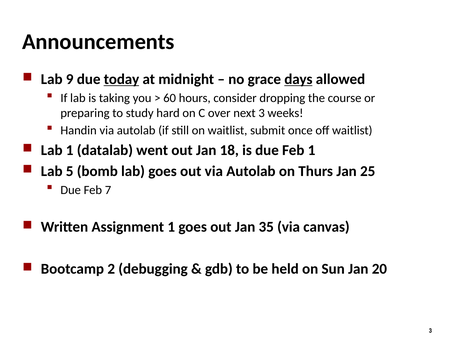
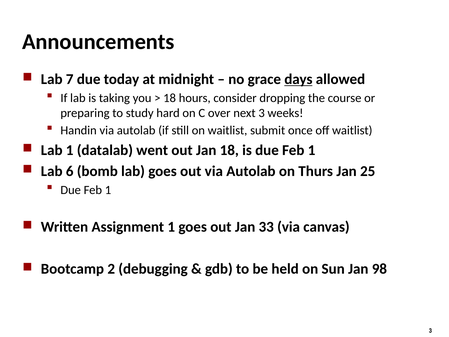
9: 9 -> 7
today underline: present -> none
60 at (170, 98): 60 -> 18
5: 5 -> 6
7 at (108, 190): 7 -> 1
35: 35 -> 33
20: 20 -> 98
